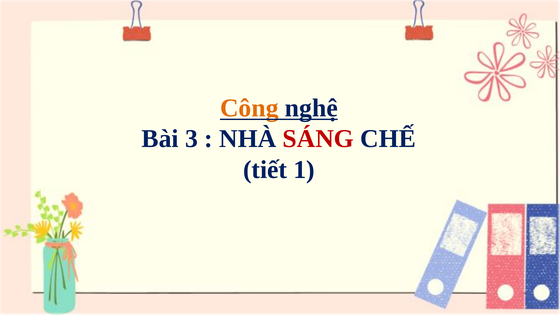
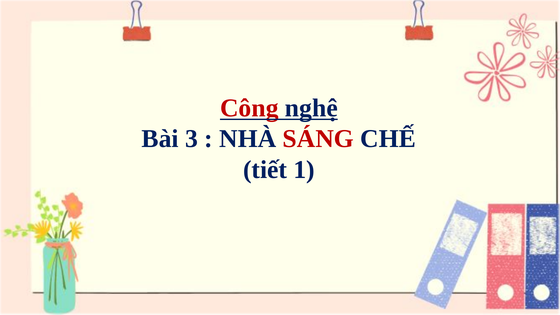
Công colour: orange -> red
